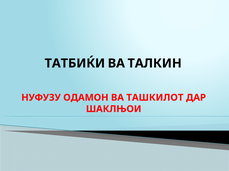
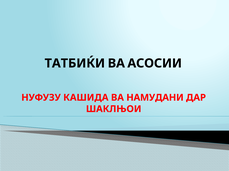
ТАЛКИН: ТАЛКИН -> АСОСИИ
ОДАМОН: ОДАМОН -> КАШИДА
ТАШКИЛОТ: ТАШКИЛОТ -> НАМУДАНИ
